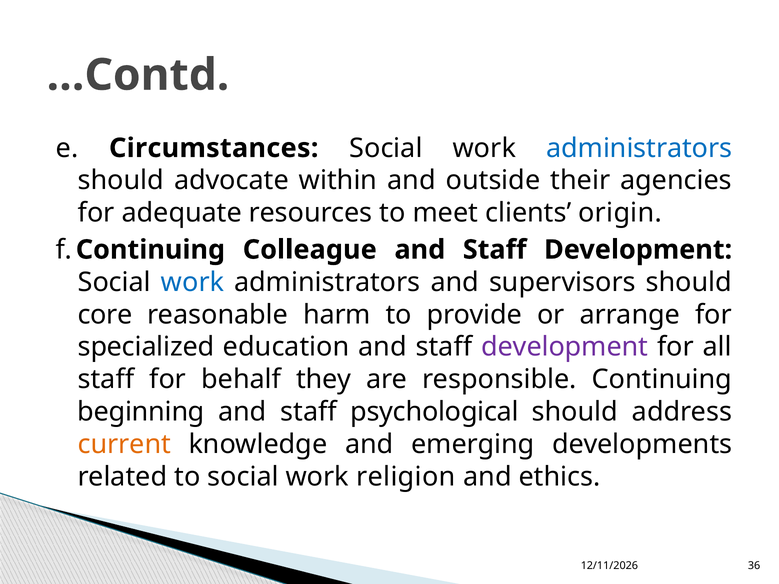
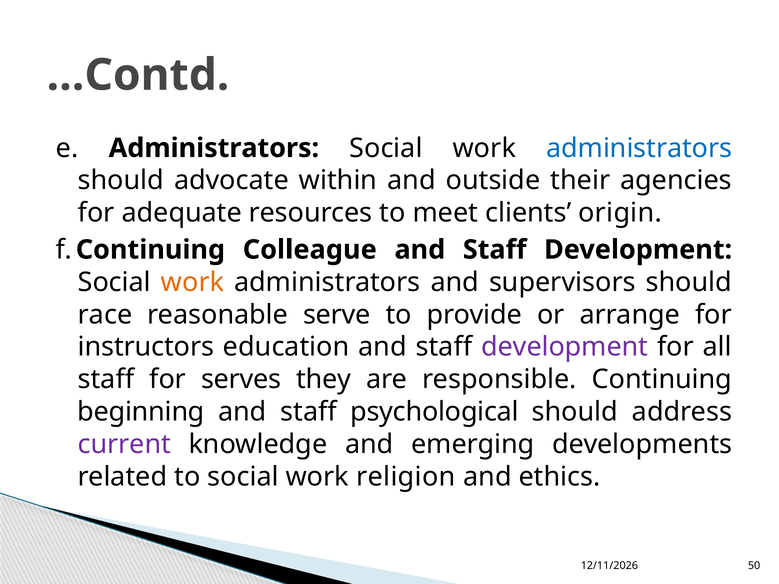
e Circumstances: Circumstances -> Administrators
work at (193, 282) colour: blue -> orange
core: core -> race
harm: harm -> serve
specialized: specialized -> instructors
behalf: behalf -> serves
current colour: orange -> purple
36: 36 -> 50
